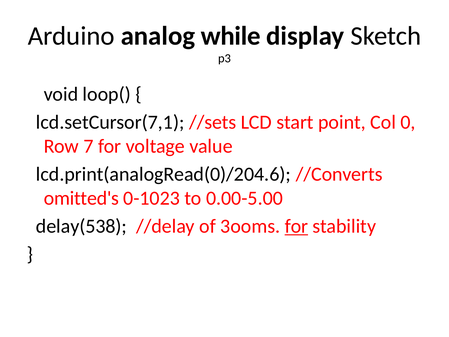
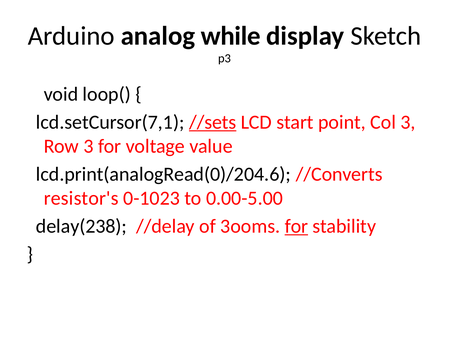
//sets underline: none -> present
Col 0: 0 -> 3
Row 7: 7 -> 3
omitted's: omitted's -> resistor's
delay(538: delay(538 -> delay(238
